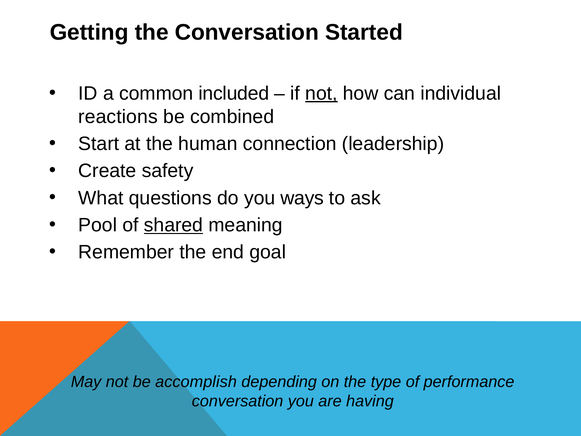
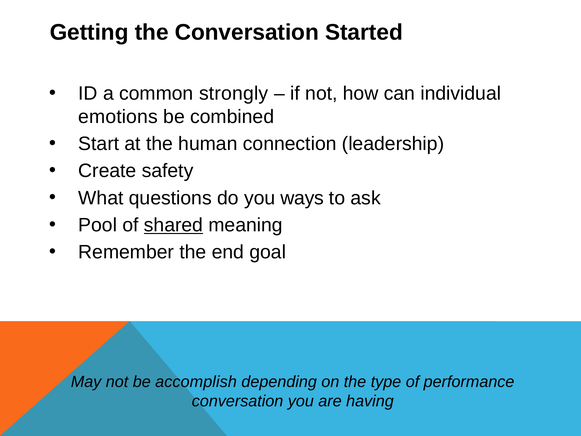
included: included -> strongly
not at (321, 93) underline: present -> none
reactions: reactions -> emotions
